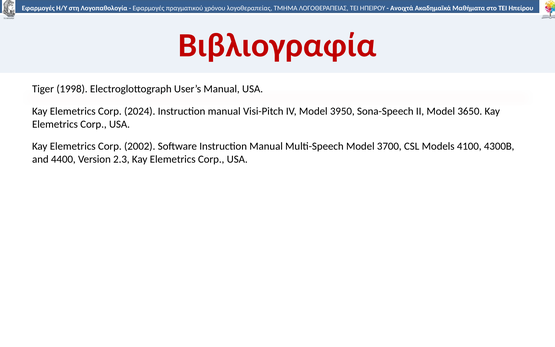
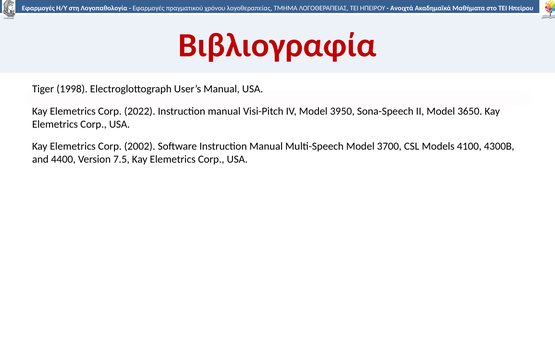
2024: 2024 -> 2022
2.3: 2.3 -> 7.5
